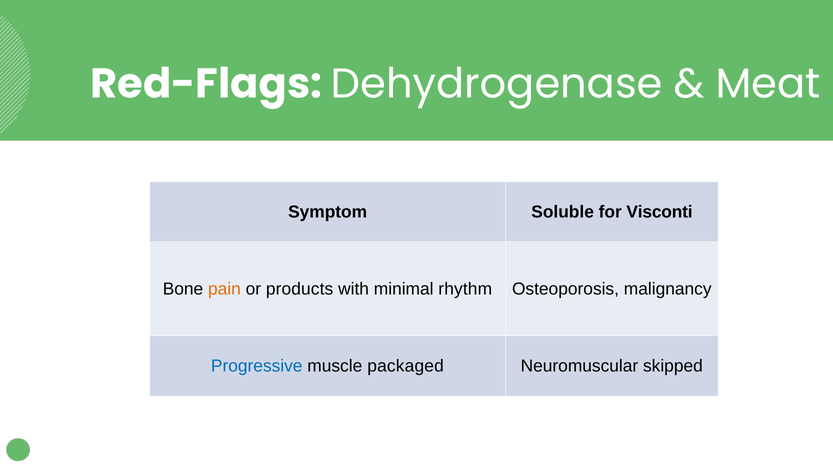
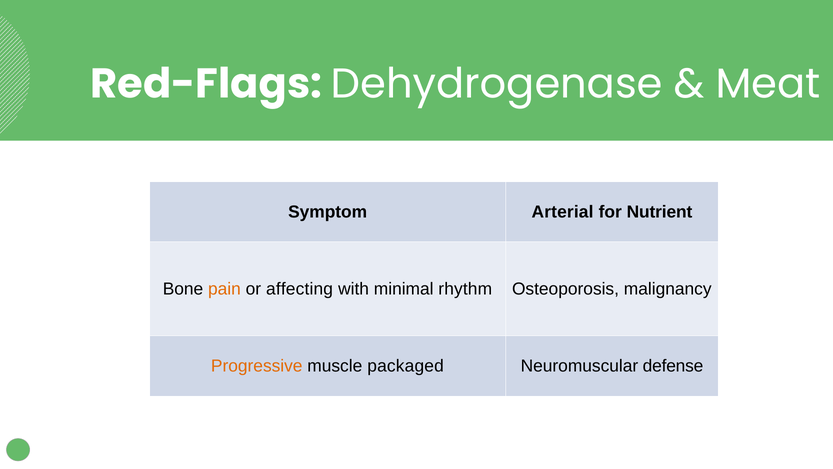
Soluble: Soluble -> Arterial
Visconti: Visconti -> Nutrient
products: products -> affecting
Progressive colour: blue -> orange
skipped: skipped -> defense
